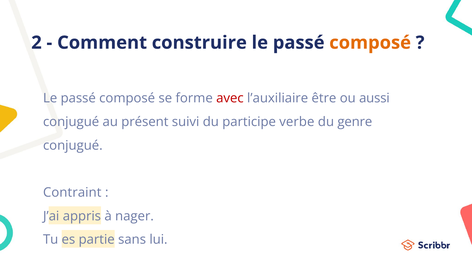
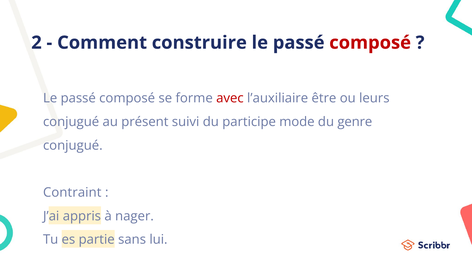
composé at (370, 43) colour: orange -> red
aussi: aussi -> leurs
verbe: verbe -> mode
